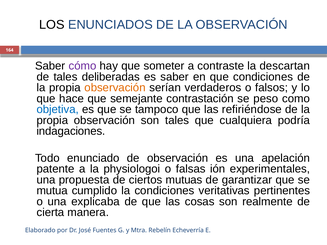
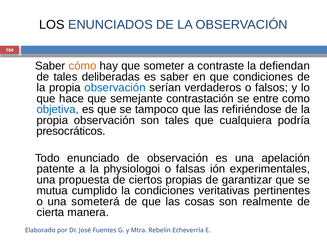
cómo colour: purple -> orange
descartan: descartan -> defiendan
observación at (115, 88) colour: orange -> blue
peso: peso -> entre
indagaciones: indagaciones -> presocráticos
mutuas: mutuas -> propias
explicaba: explicaba -> someterá
